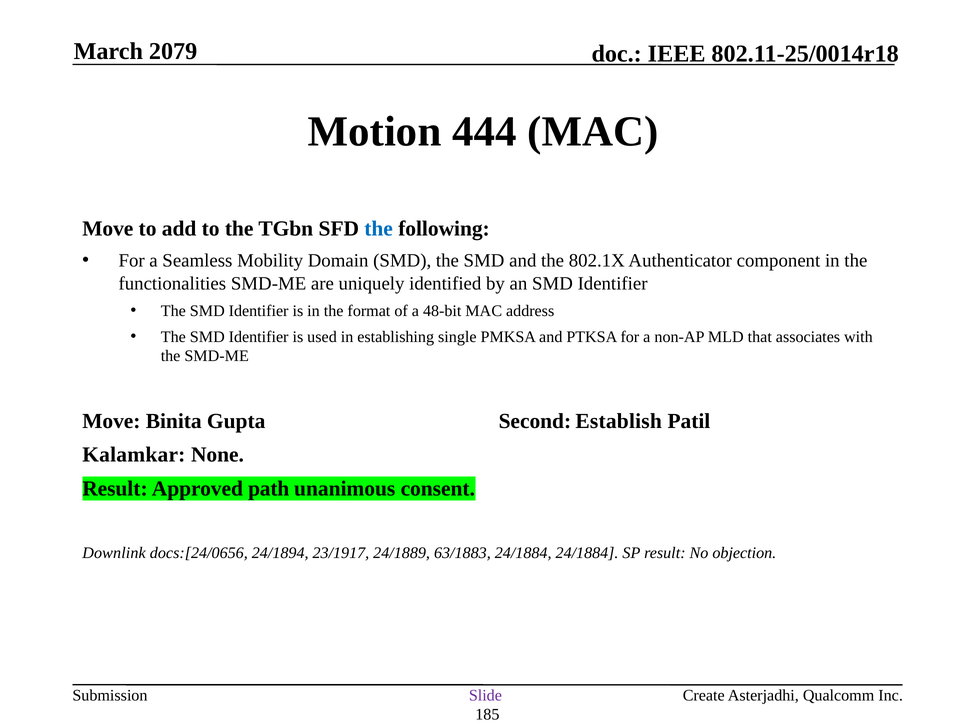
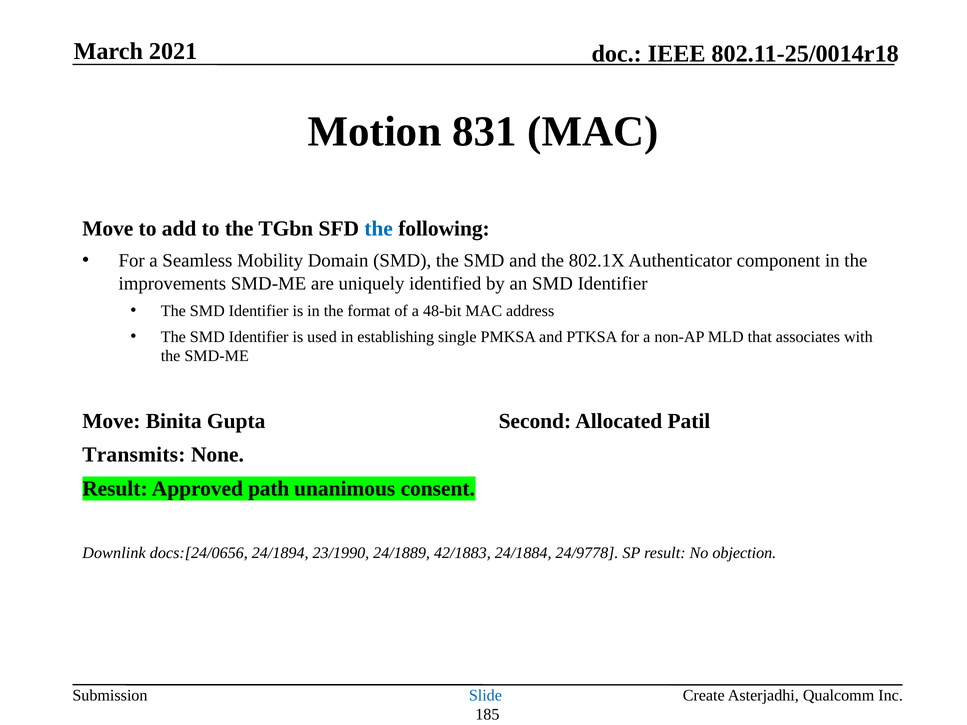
2079: 2079 -> 2021
444: 444 -> 831
functionalities: functionalities -> improvements
Establish: Establish -> Allocated
Kalamkar: Kalamkar -> Transmits
23/1917: 23/1917 -> 23/1990
63/1883: 63/1883 -> 42/1883
24/1884 24/1884: 24/1884 -> 24/9778
Slide colour: purple -> blue
